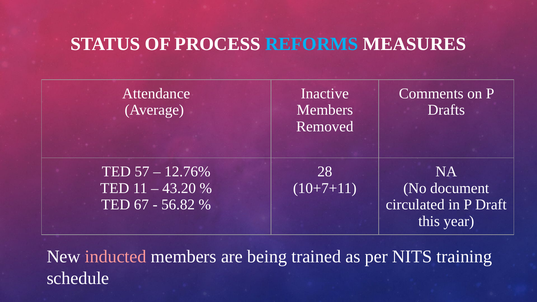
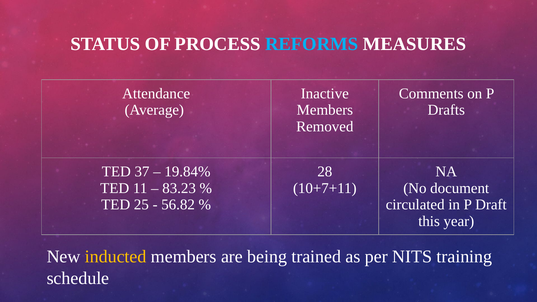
57: 57 -> 37
12.76%: 12.76% -> 19.84%
43.20: 43.20 -> 83.23
67: 67 -> 25
inducted colour: pink -> yellow
